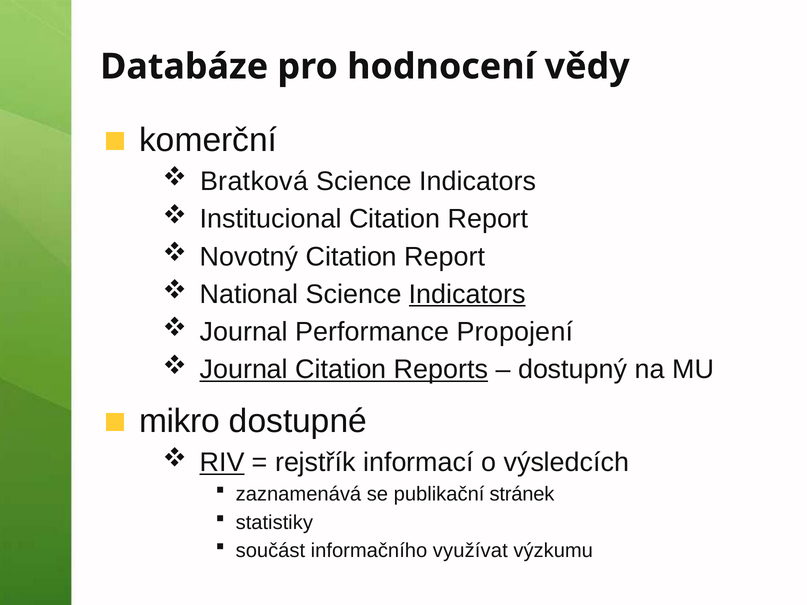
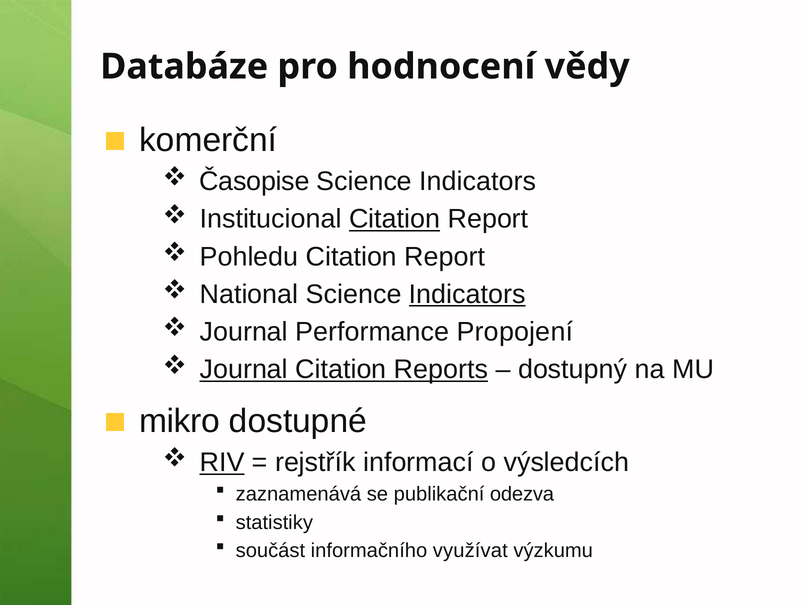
Bratková: Bratková -> Časopise
Citation at (395, 219) underline: none -> present
Novotný: Novotný -> Pohledu
stránek: stránek -> odezva
